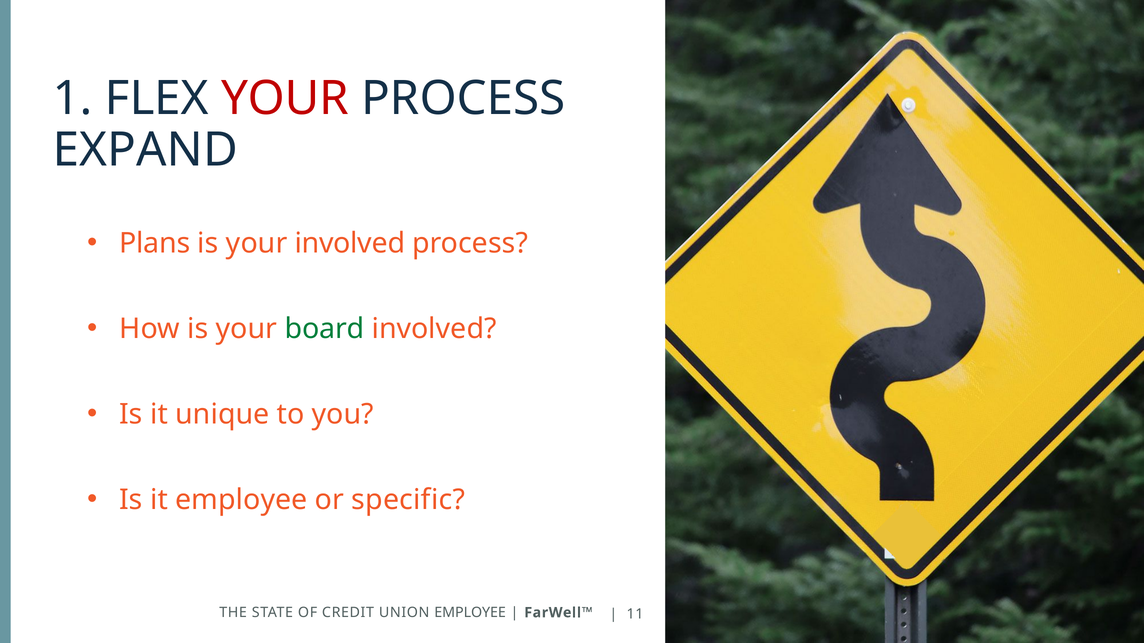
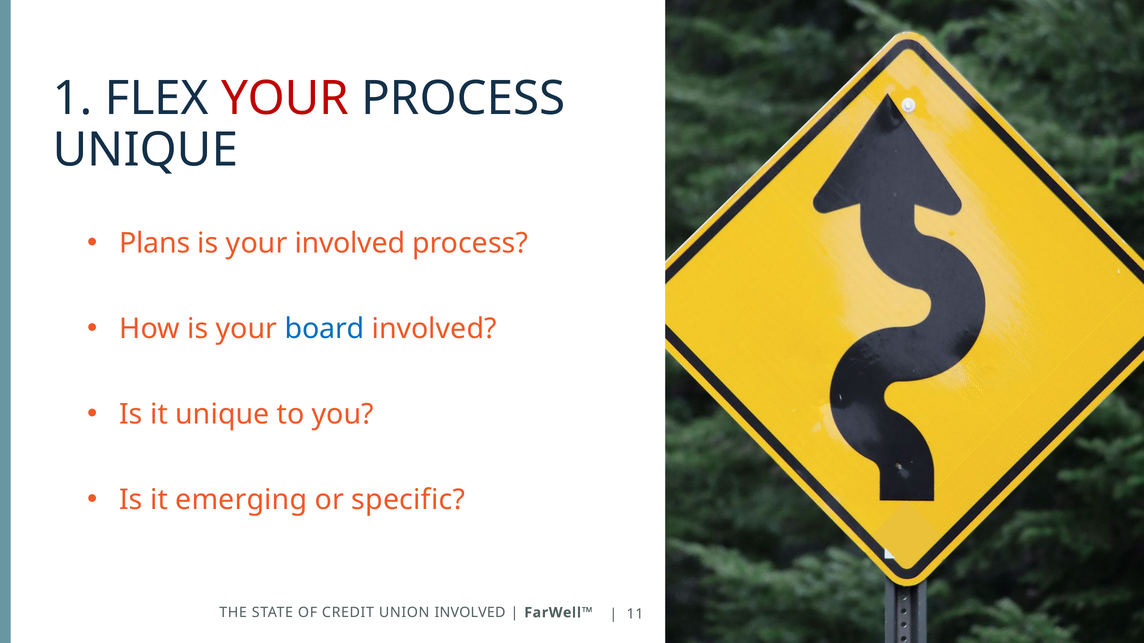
EXPAND at (145, 150): EXPAND -> UNIQUE
board colour: green -> blue
it employee: employee -> emerging
EMPLOYEE at (470, 613): EMPLOYEE -> INVOLVED
